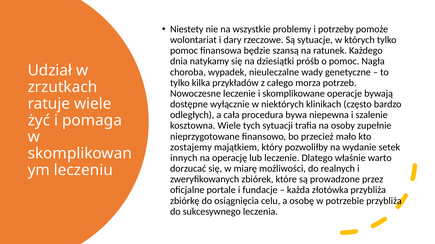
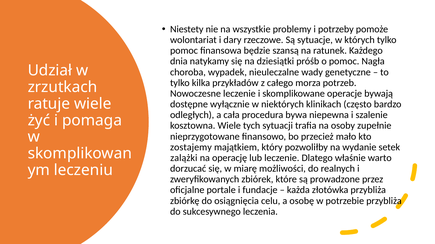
innych: innych -> zalążki
